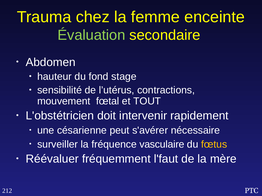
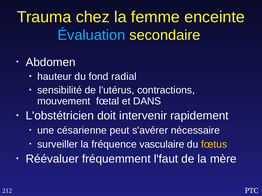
Évaluation colour: light green -> light blue
stage: stage -> radial
TOUT: TOUT -> DANS
